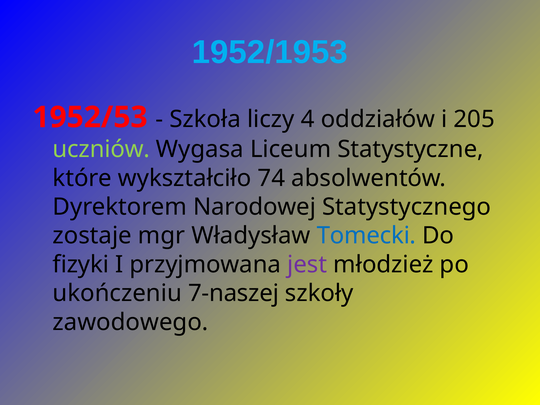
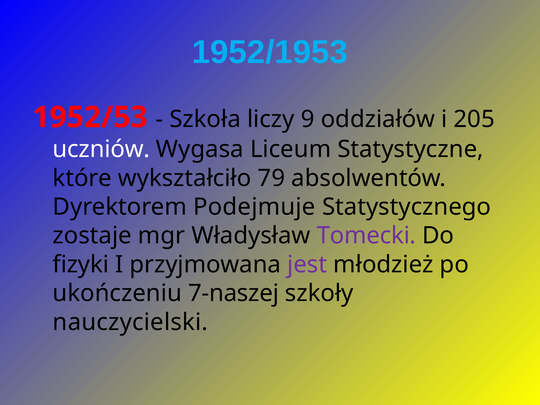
4: 4 -> 9
uczniów colour: light green -> white
74: 74 -> 79
Narodowej: Narodowej -> Podejmuje
Tomecki colour: blue -> purple
zawodowego: zawodowego -> nauczycielski
